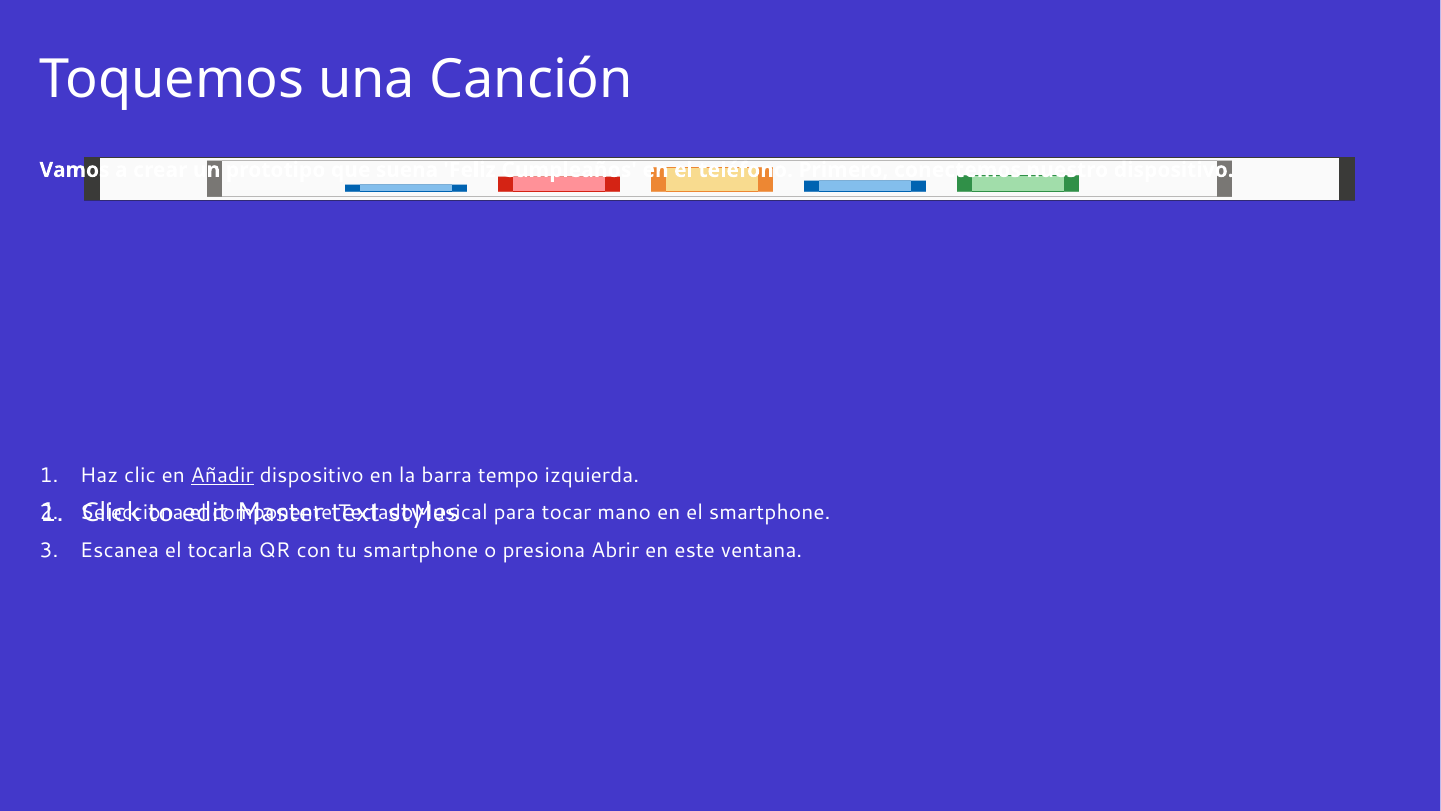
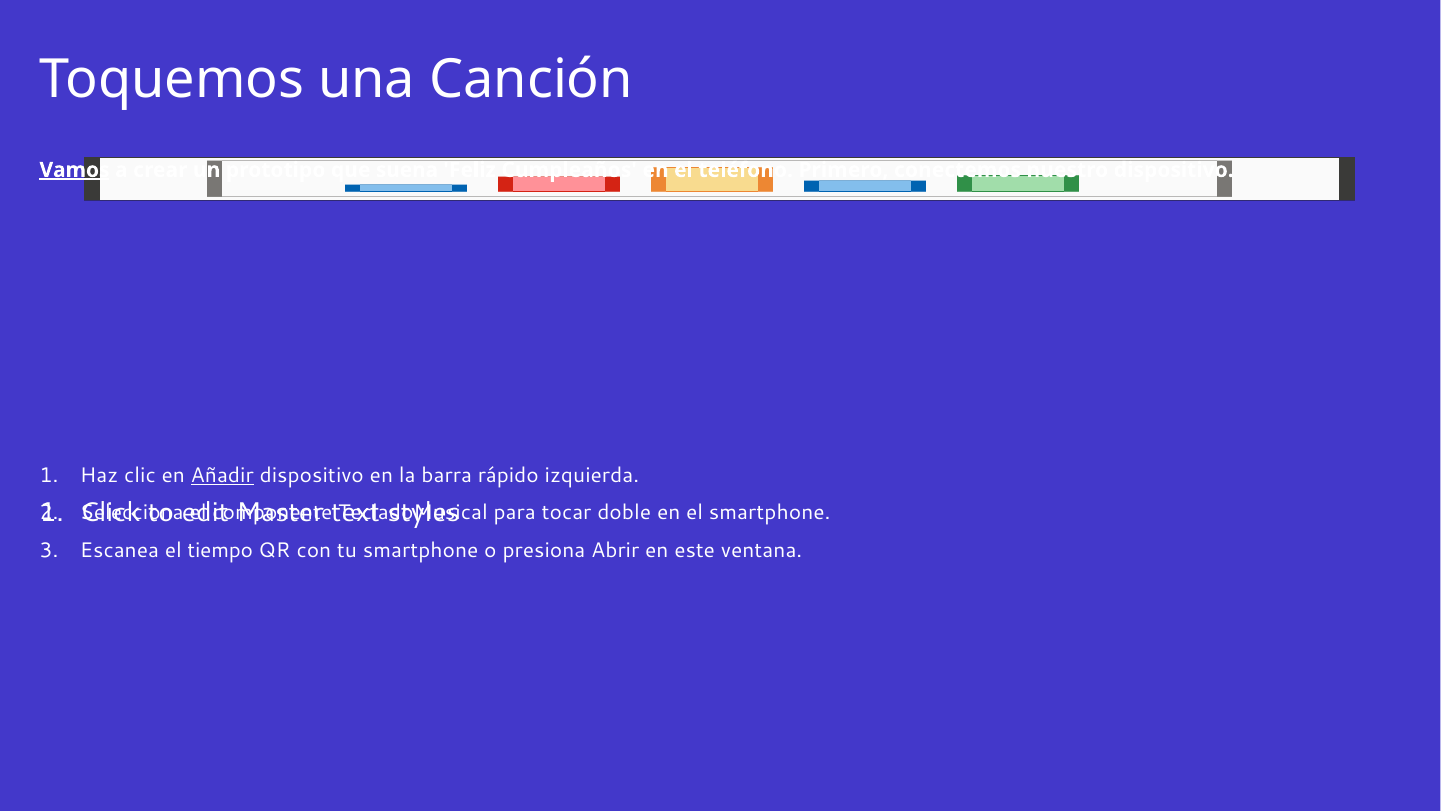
Vamos underline: none -> present
tempo: tempo -> rápido
mano: mano -> doble
tocarla: tocarla -> tiempo
